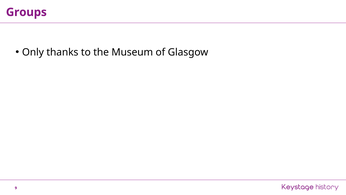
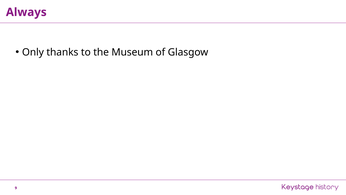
Groups: Groups -> Always
